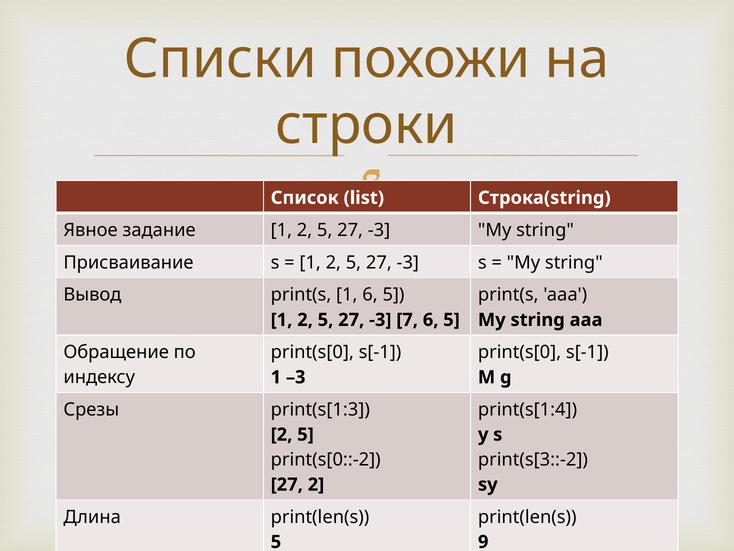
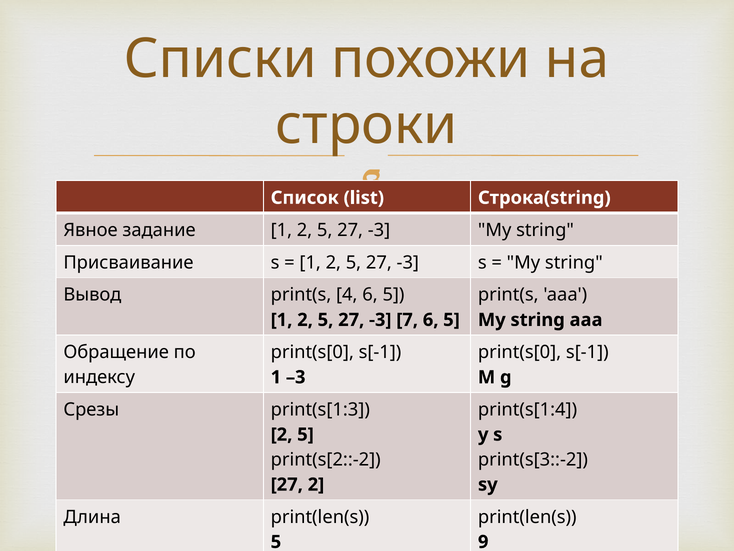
print(s 1: 1 -> 4
print(s[0::-2: print(s[0::-2 -> print(s[2::-2
